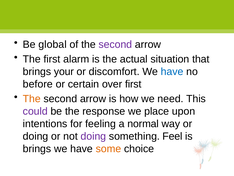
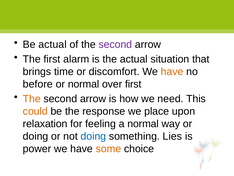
Be global: global -> actual
your: your -> time
have at (172, 71) colour: blue -> orange
or certain: certain -> normal
could colour: purple -> orange
intentions: intentions -> relaxation
doing at (93, 136) colour: purple -> blue
Feel: Feel -> Lies
brings at (37, 148): brings -> power
